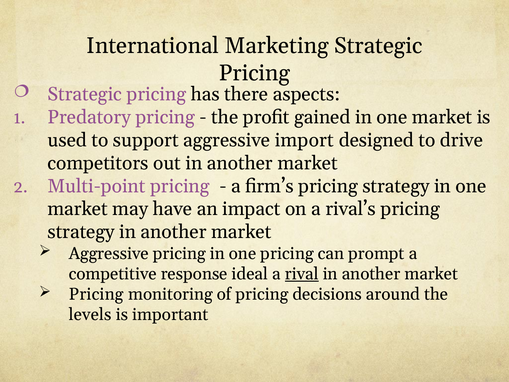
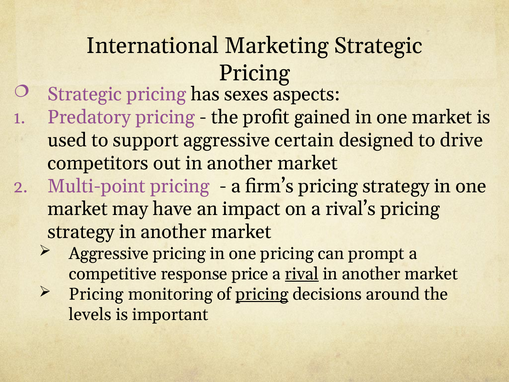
there: there -> sexes
import: import -> certain
ideal: ideal -> price
pricing at (262, 294) underline: none -> present
